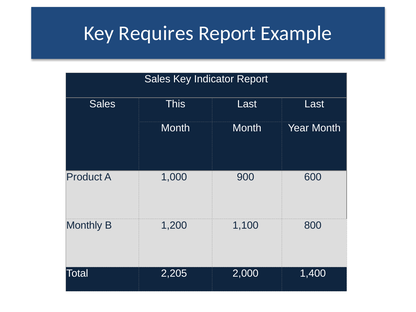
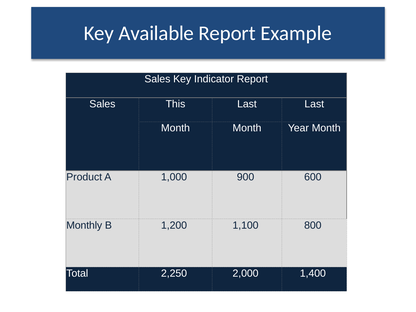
Requires: Requires -> Available
2,205: 2,205 -> 2,250
